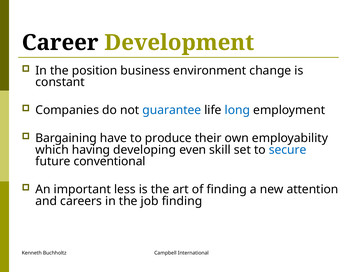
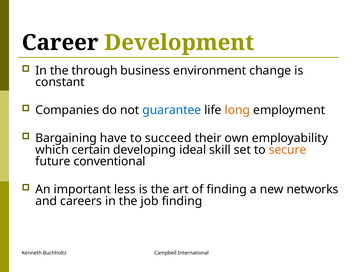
position: position -> through
long colour: blue -> orange
produce: produce -> succeed
having: having -> certain
even: even -> ideal
secure colour: blue -> orange
attention: attention -> networks
